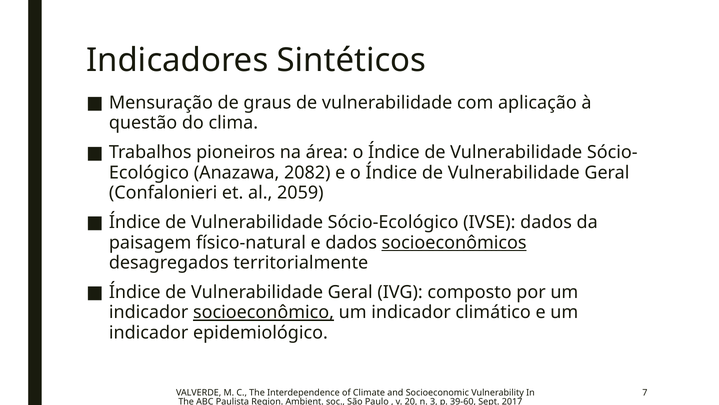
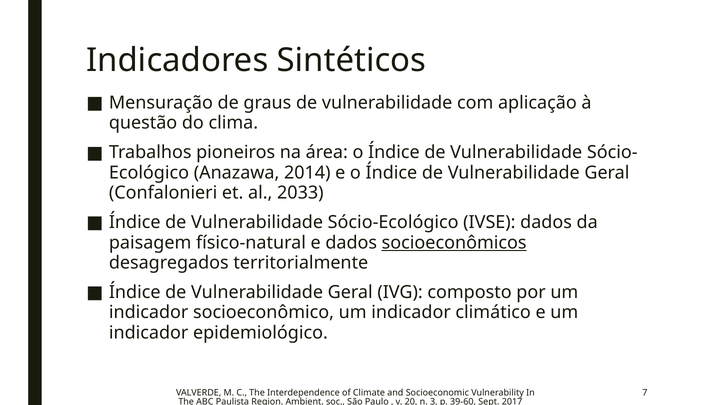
2082: 2082 -> 2014
2059: 2059 -> 2033
socioeconômico underline: present -> none
